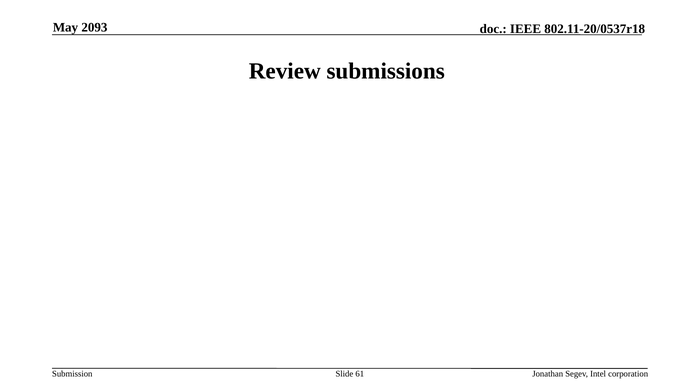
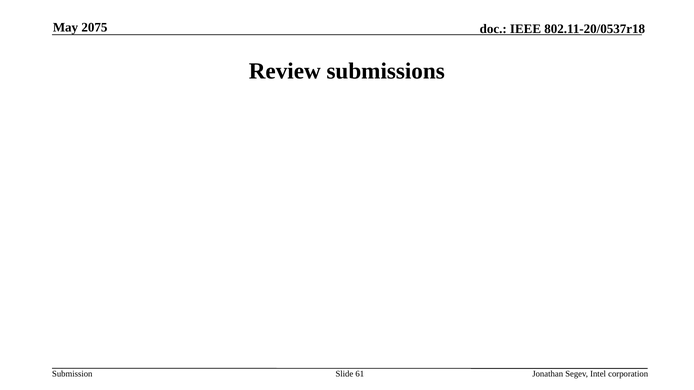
2093: 2093 -> 2075
